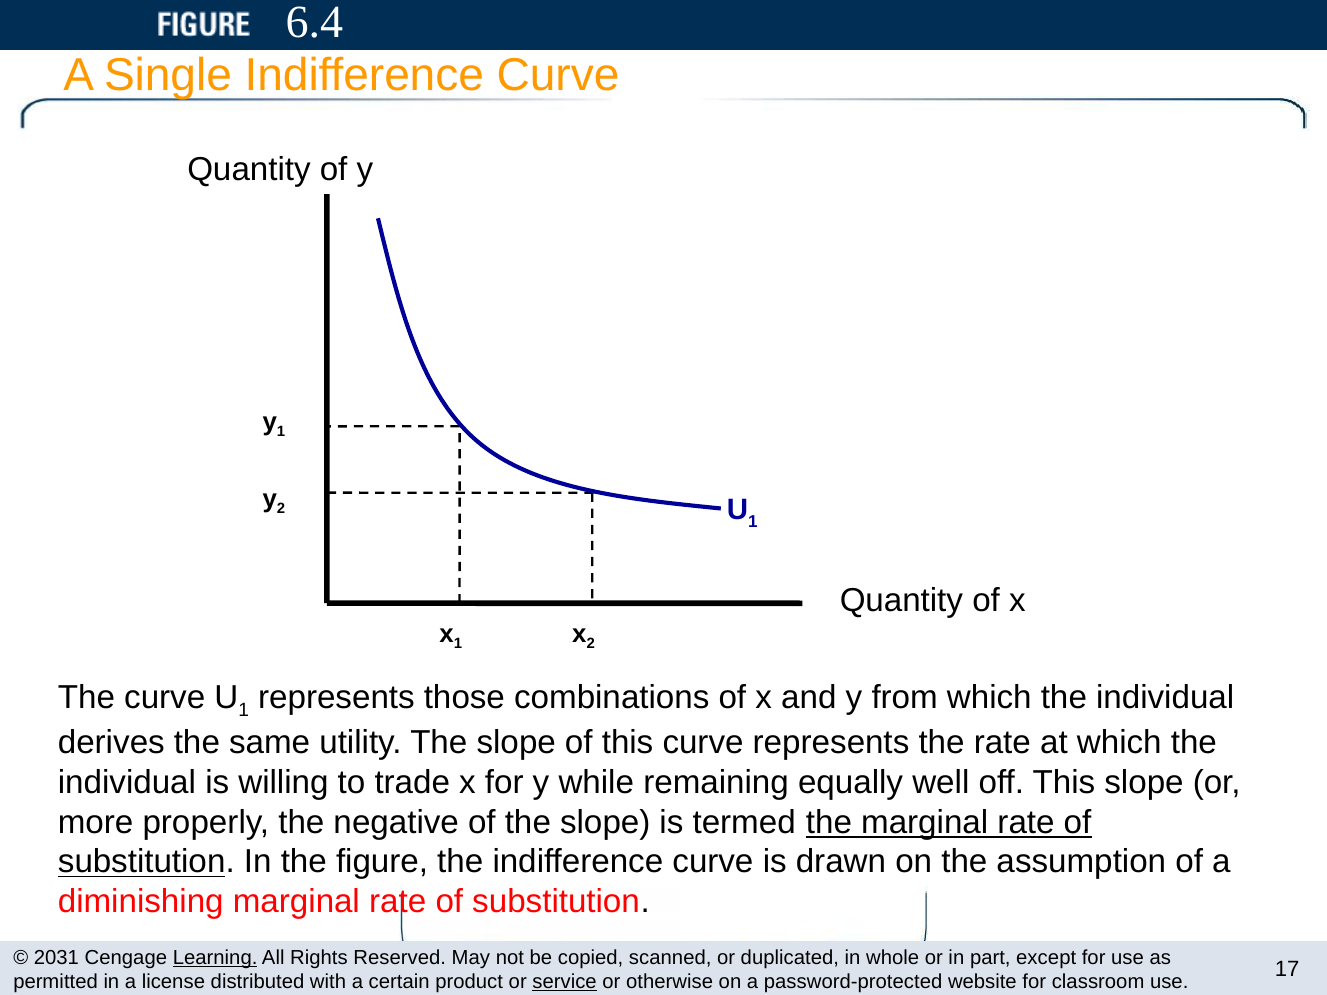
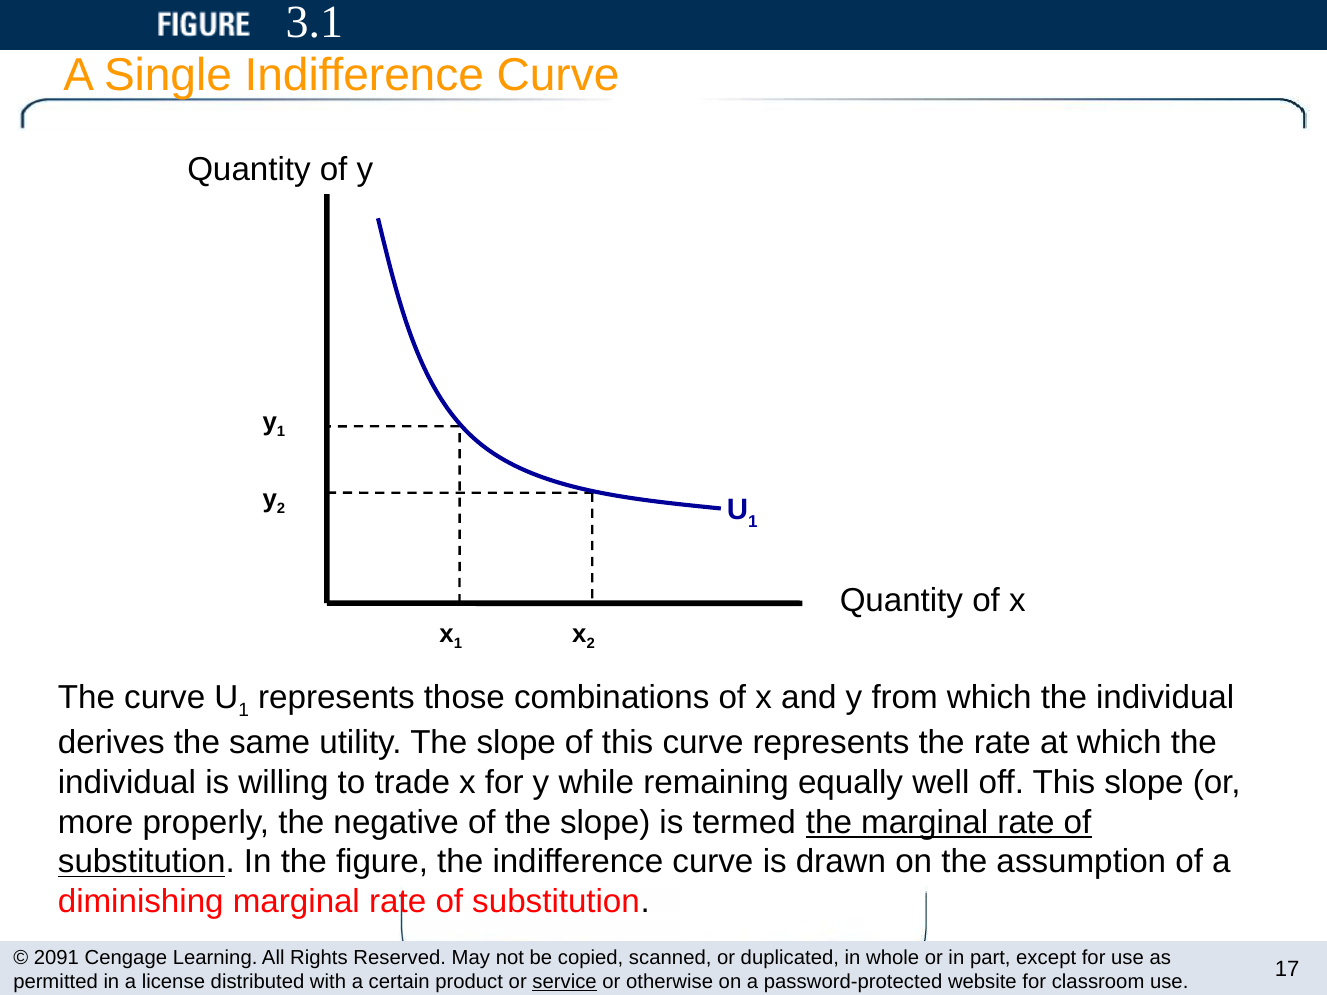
6.4: 6.4 -> 3.1
2031: 2031 -> 2091
Learning underline: present -> none
